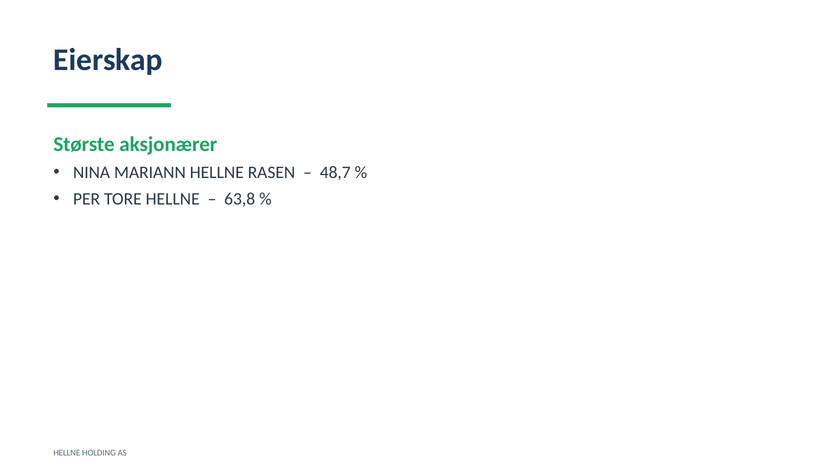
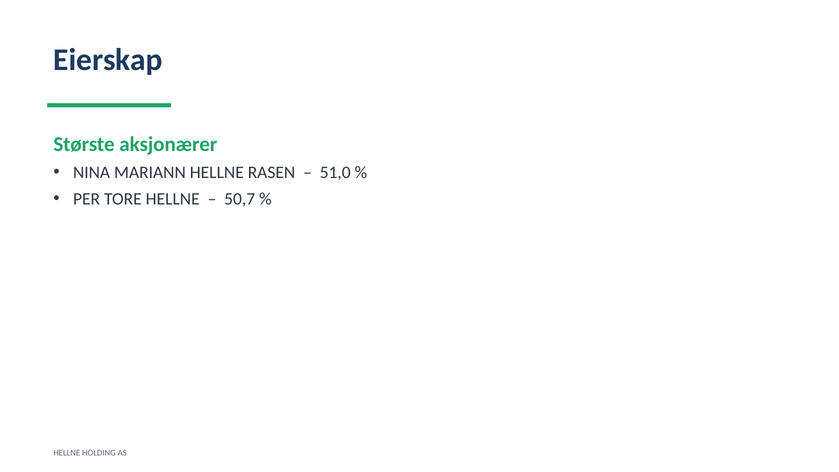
48,7: 48,7 -> 51,0
63,8: 63,8 -> 50,7
